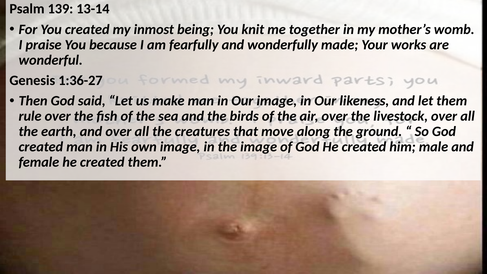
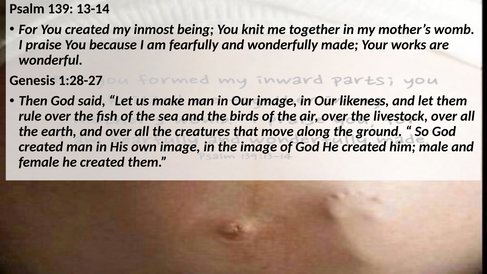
1:36-27: 1:36-27 -> 1:28-27
